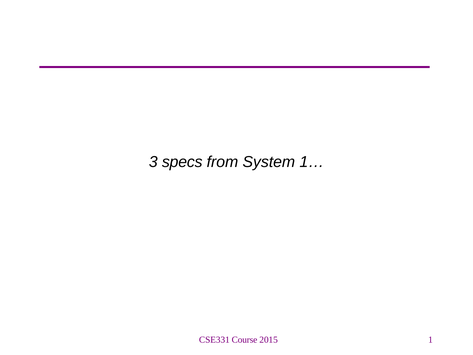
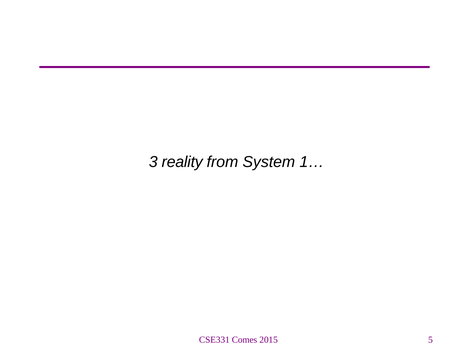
specs: specs -> reality
Course: Course -> Comes
1: 1 -> 5
